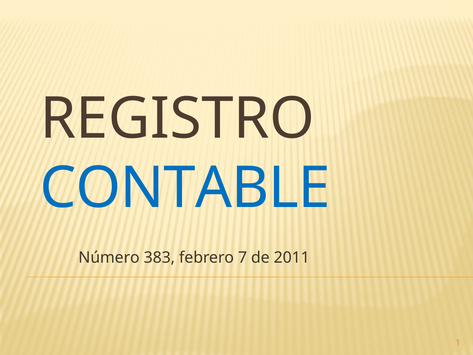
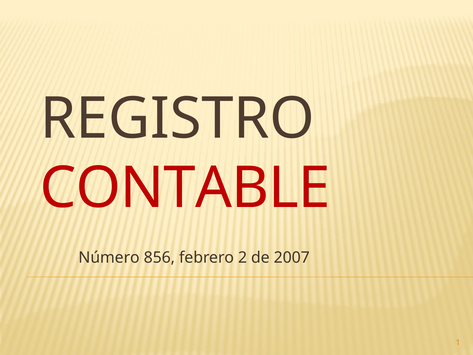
CONTABLE colour: blue -> red
383: 383 -> 856
7: 7 -> 2
2011: 2011 -> 2007
